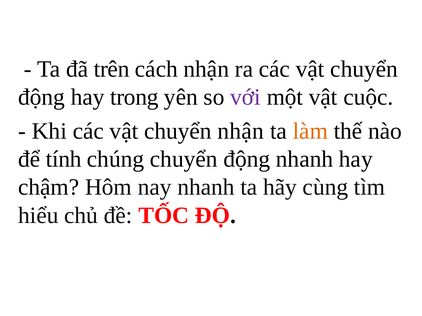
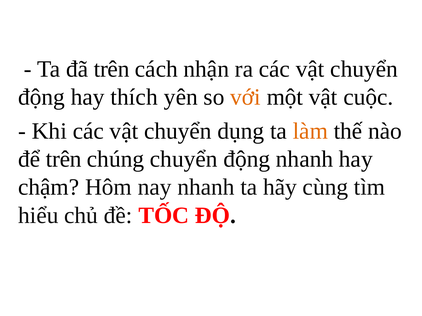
trong: trong -> thích
với colour: purple -> orange
chuyển nhận: nhận -> dụng
để tính: tính -> trên
